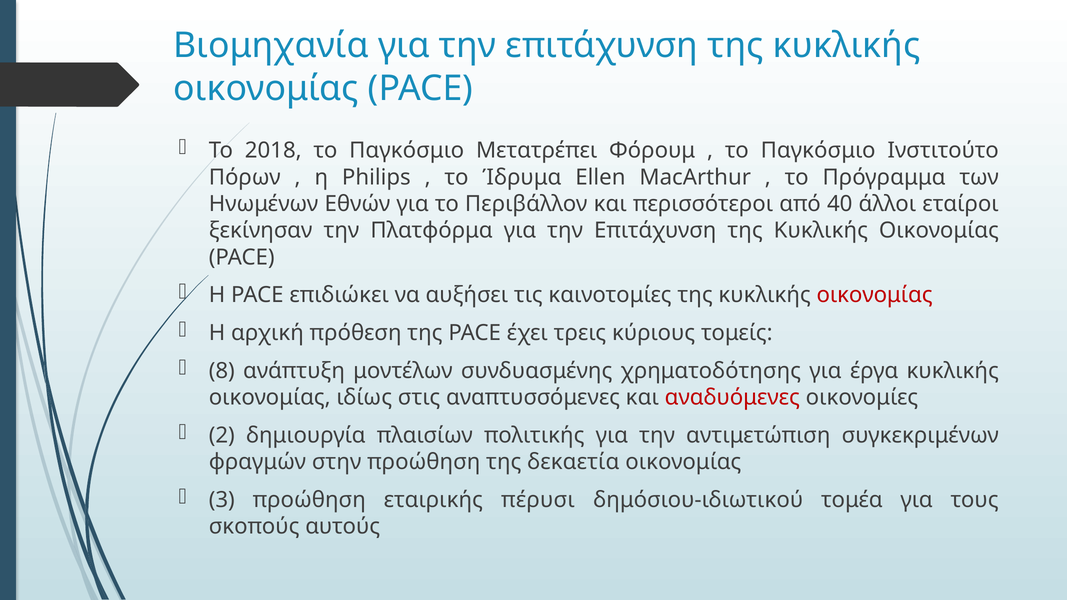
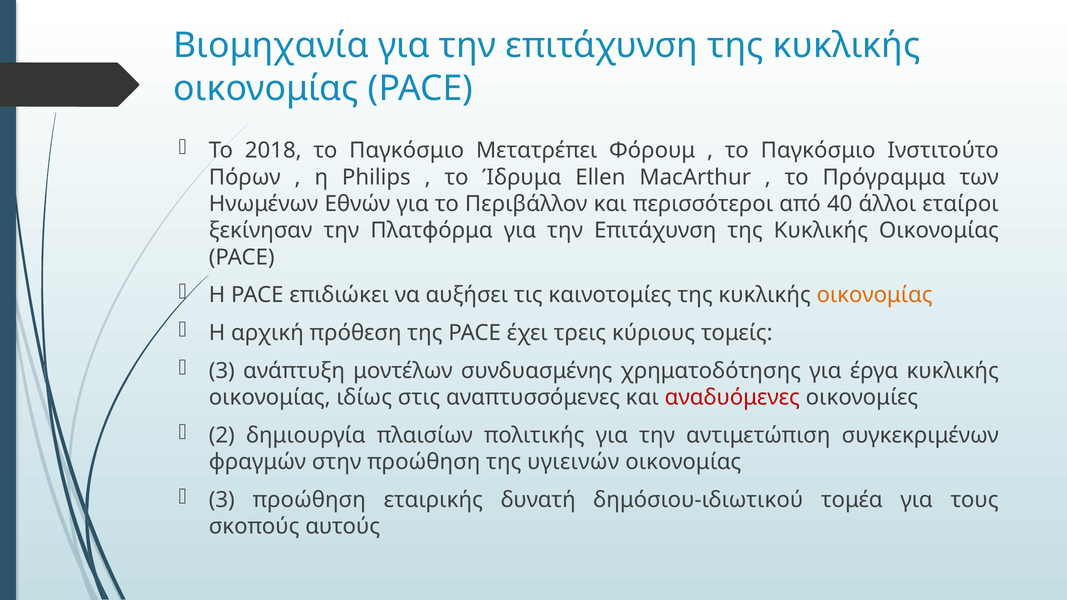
οικονομίας at (875, 295) colour: red -> orange
8 at (222, 371): 8 -> 3
δεκαετία: δεκαετία -> υγιεινών
πέρυσι: πέρυσι -> δυνατή
